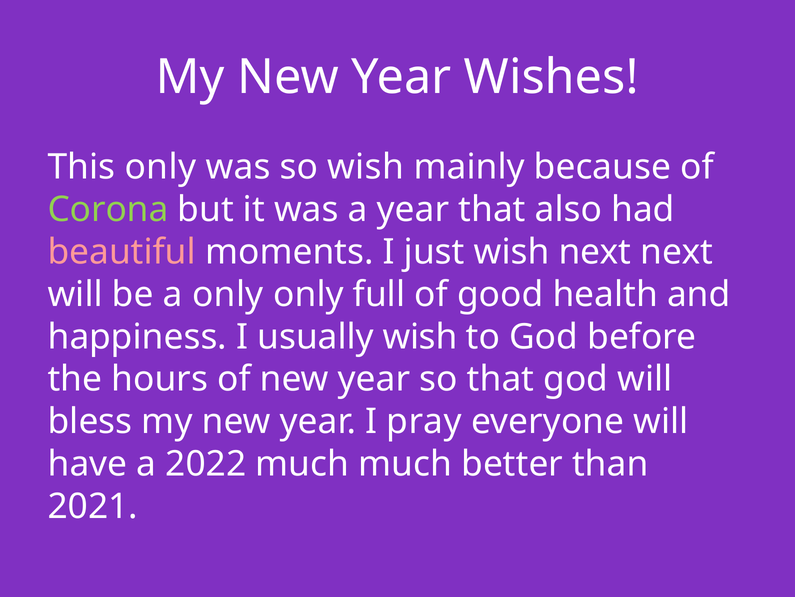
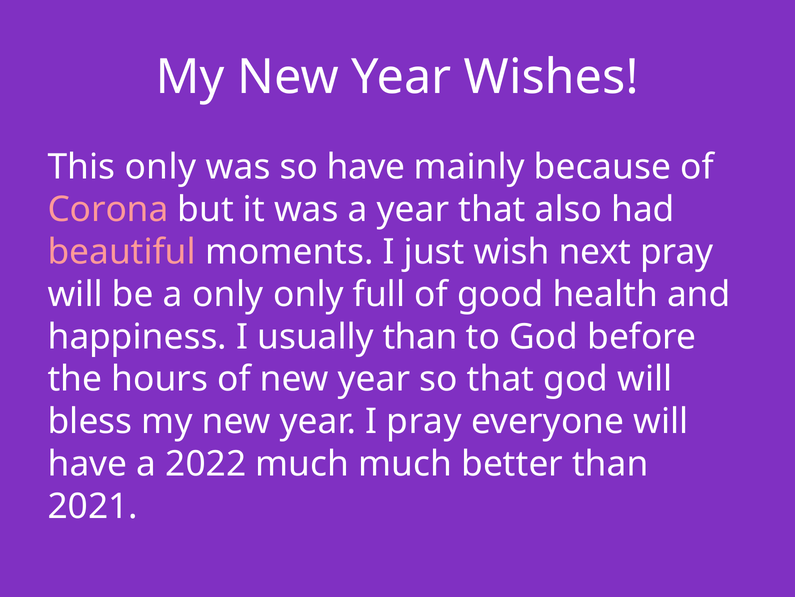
so wish: wish -> have
Corona colour: light green -> pink
next next: next -> pray
usually wish: wish -> than
